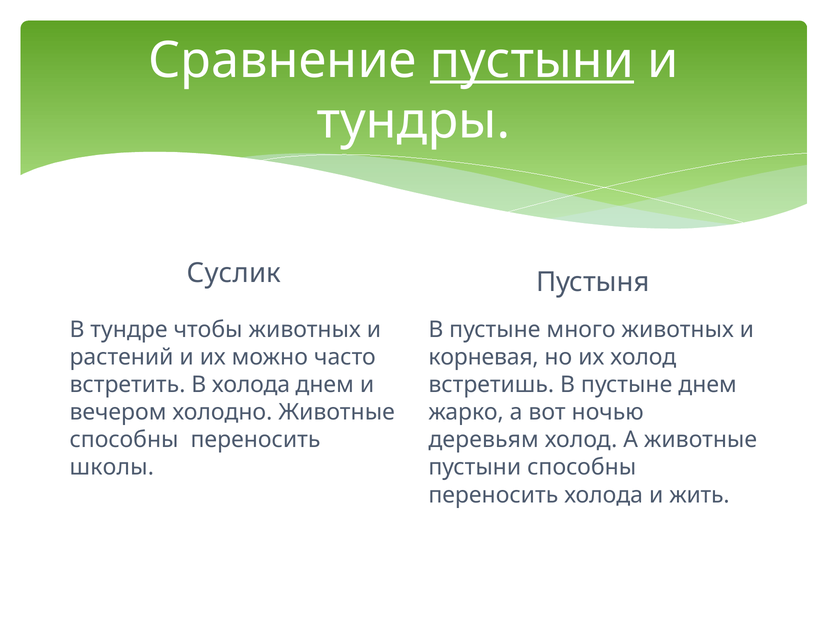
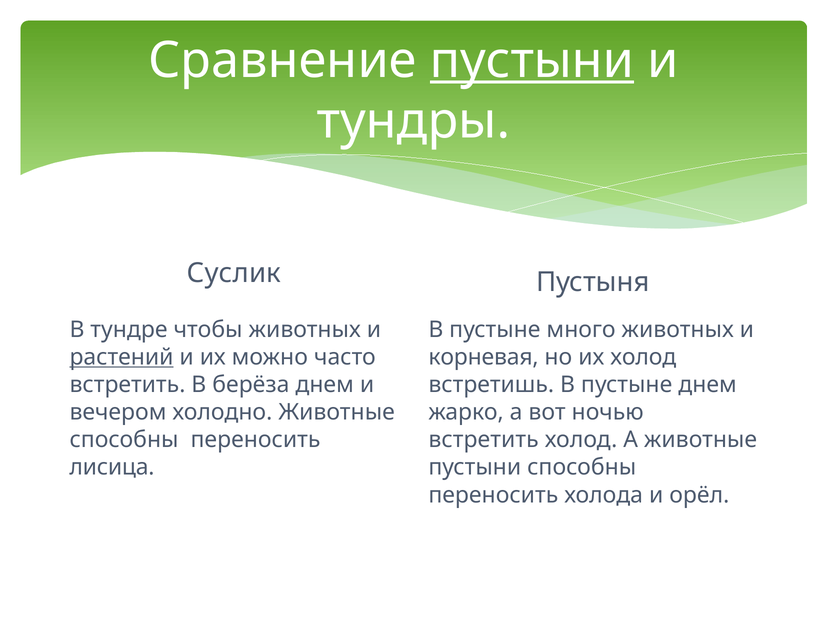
растений underline: none -> present
В холода: холода -> берёза
деревьям at (484, 440): деревьям -> встретить
школы: школы -> лисица
жить: жить -> орёл
